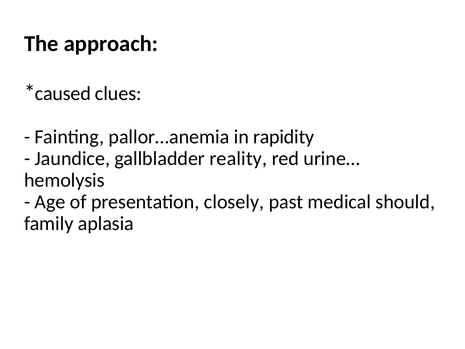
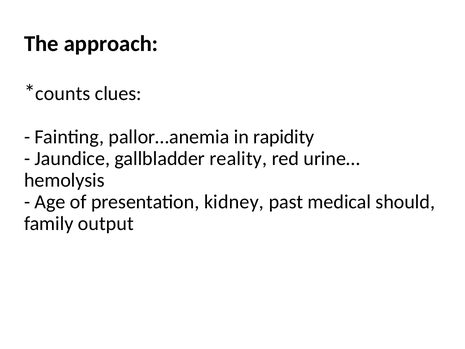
caused: caused -> counts
closely: closely -> kidney
aplasia: aplasia -> output
